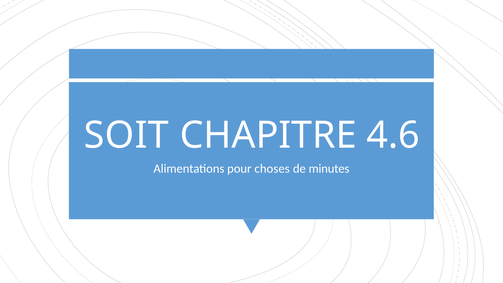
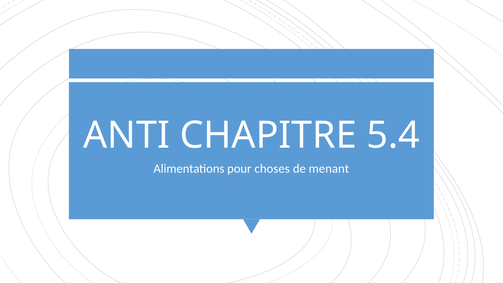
SOIT: SOIT -> ANTI
4.6: 4.6 -> 5.4
minutes: minutes -> menant
